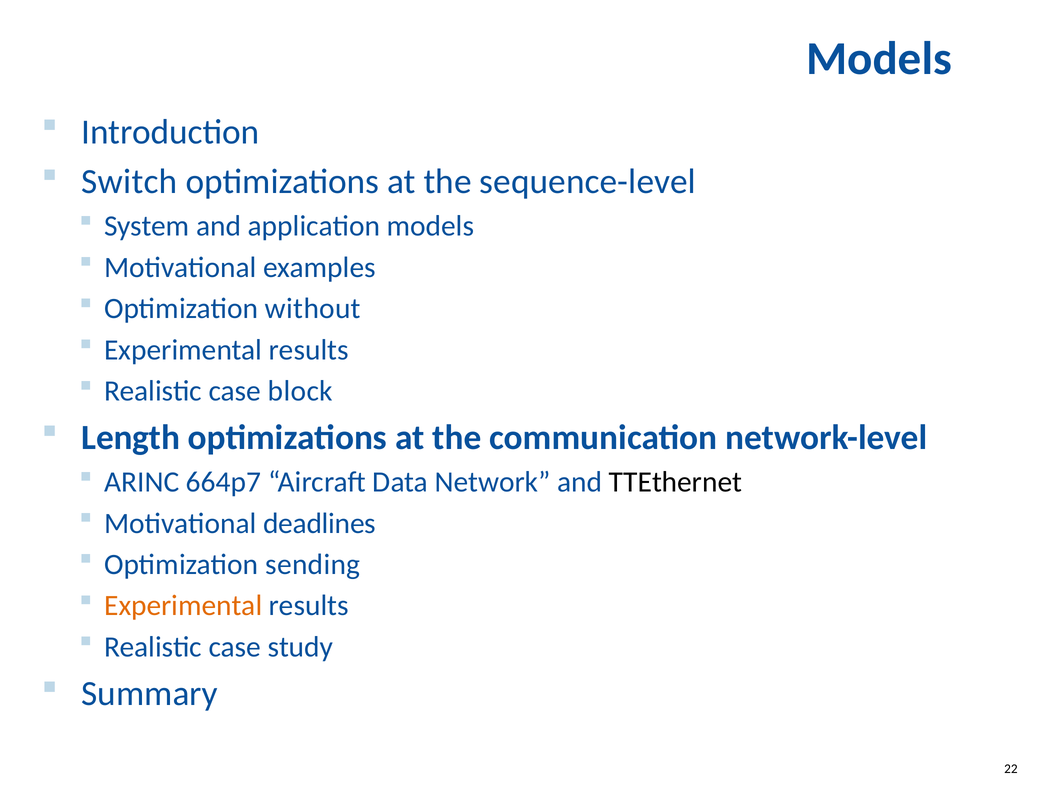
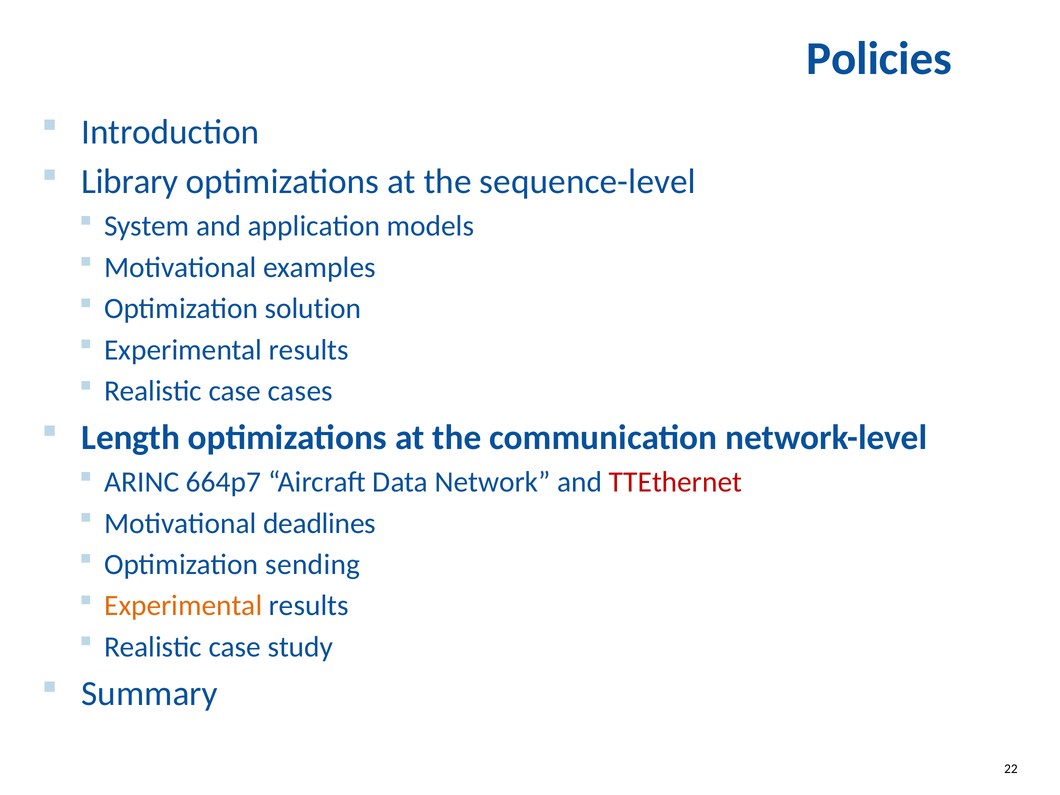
Models at (879, 59): Models -> Policies
Switch: Switch -> Library
without: without -> solution
block: block -> cases
TTEthernet colour: black -> red
